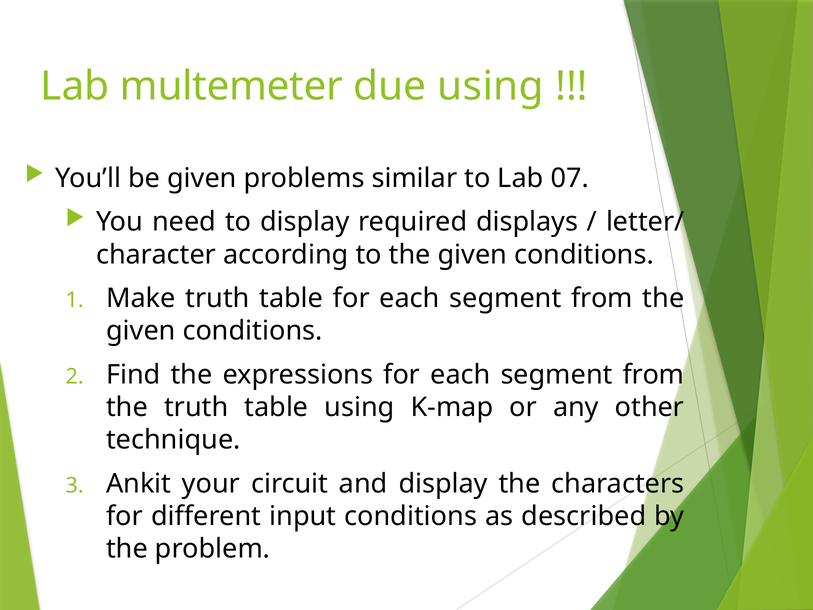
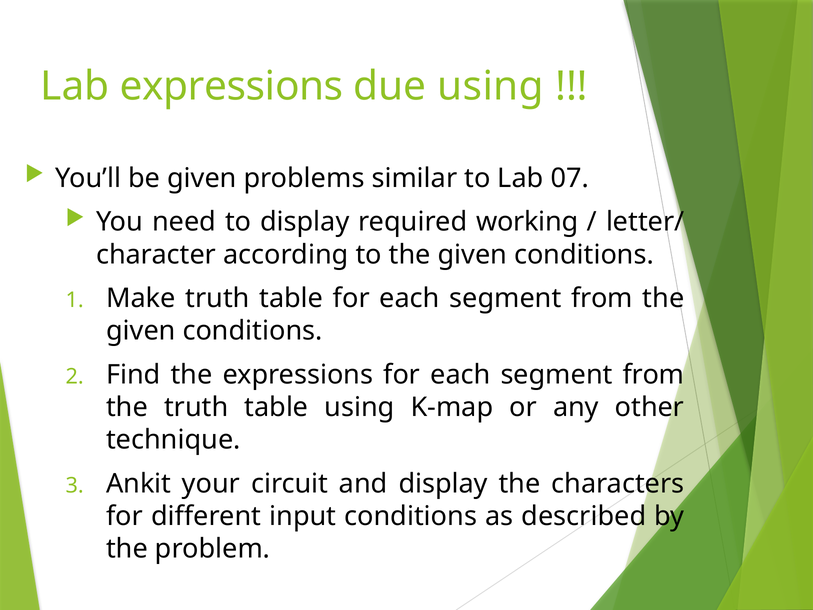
Lab multemeter: multemeter -> expressions
displays: displays -> working
